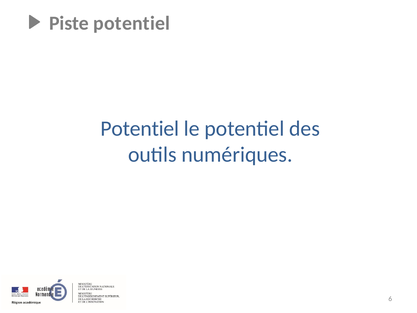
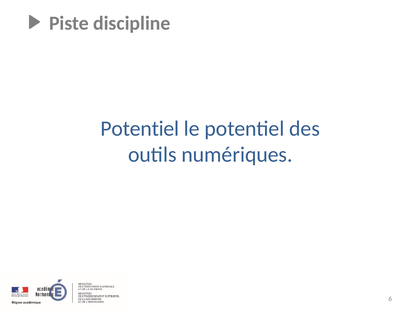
Piste potentiel: potentiel -> discipline
